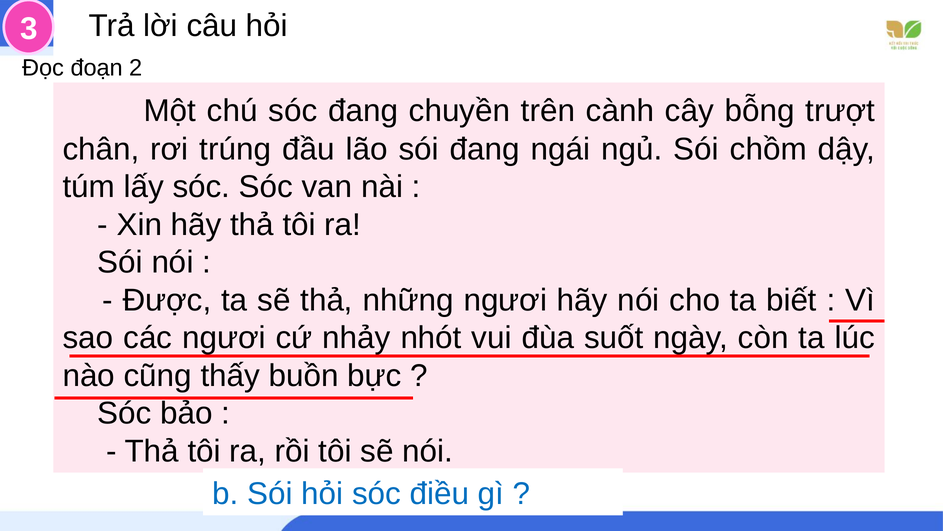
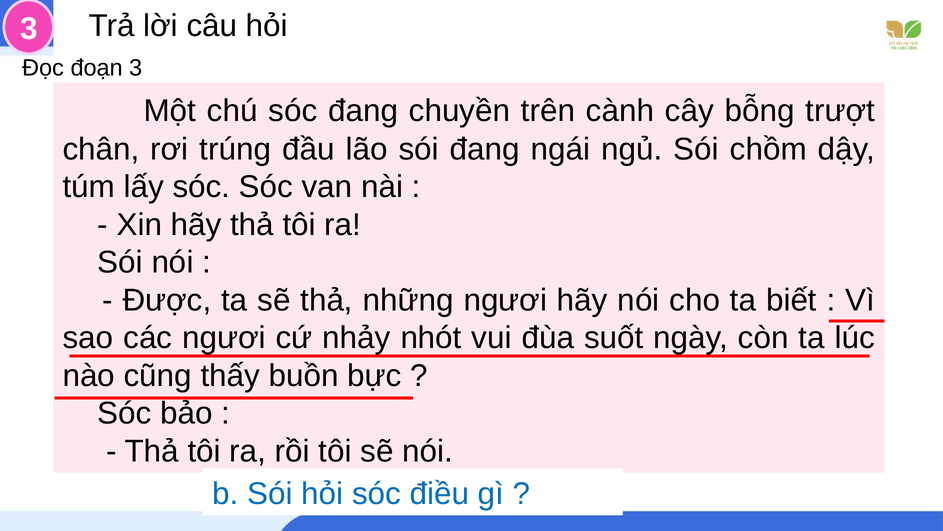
đoạn 2: 2 -> 3
